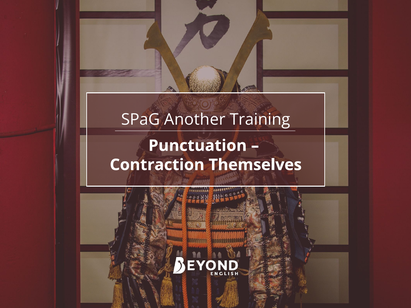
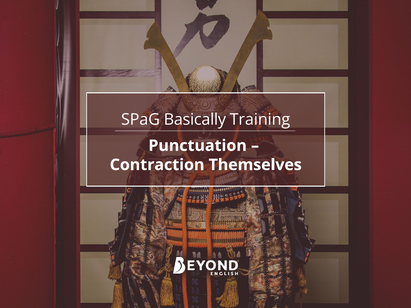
Another: Another -> Basically
